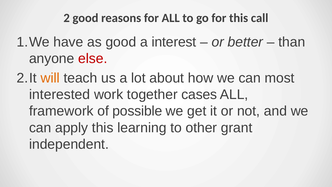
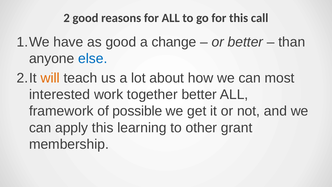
interest: interest -> change
else colour: red -> blue
together cases: cases -> better
independent: independent -> membership
